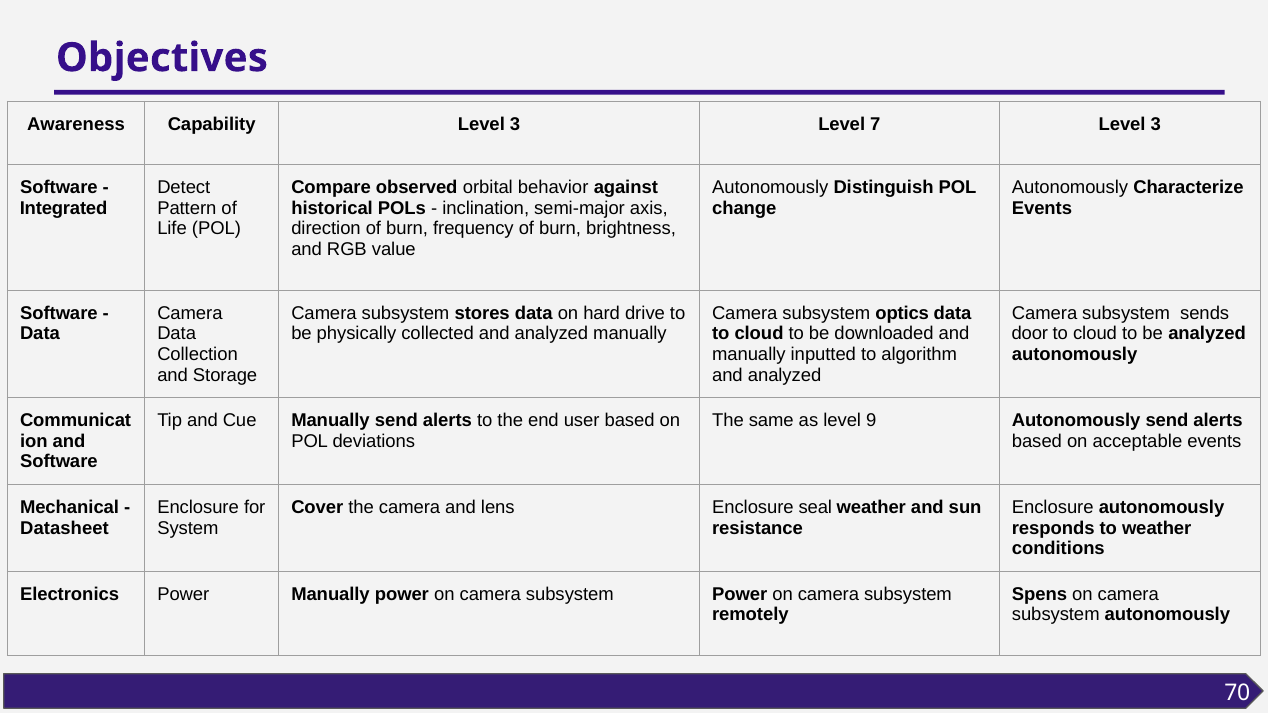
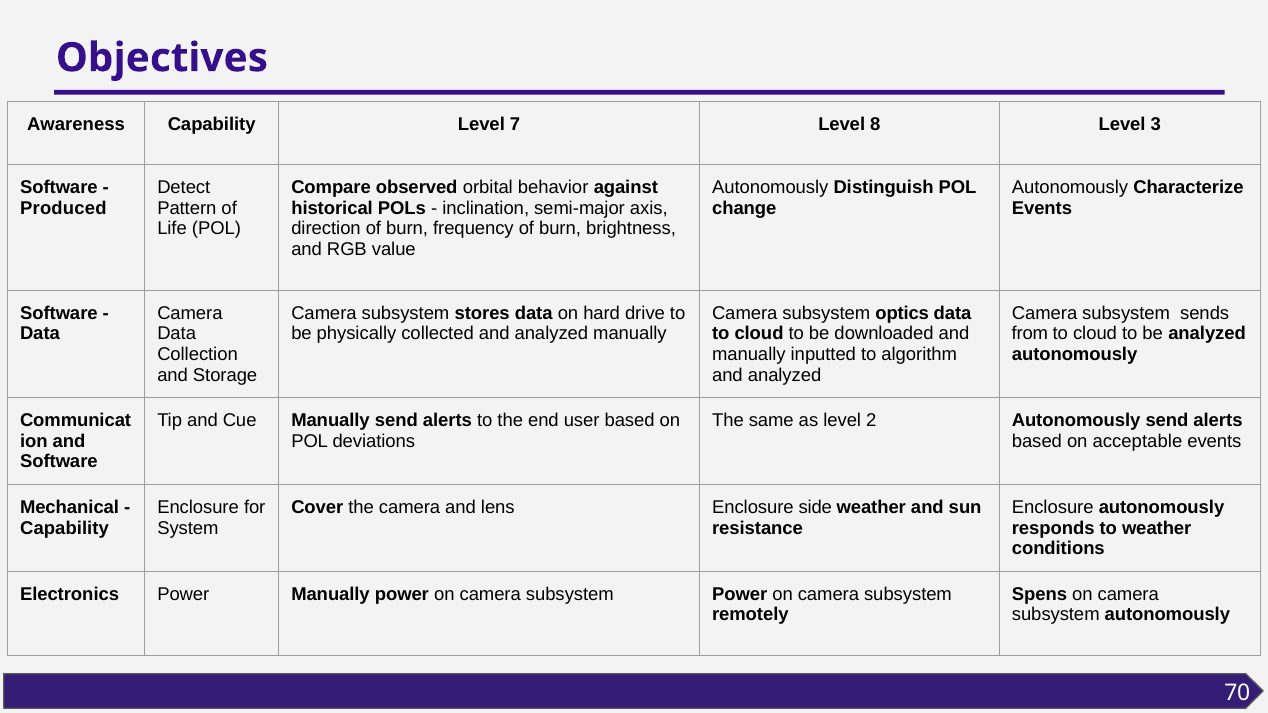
Capability Level 3: 3 -> 7
7: 7 -> 8
Integrated: Integrated -> Produced
door: door -> from
9: 9 -> 2
seal: seal -> side
Datasheet at (64, 528): Datasheet -> Capability
